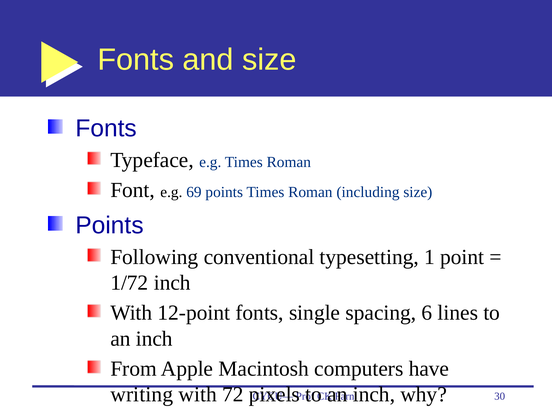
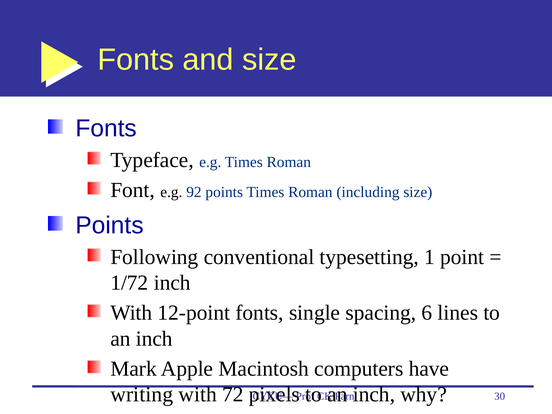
69: 69 -> 92
From: From -> Mark
